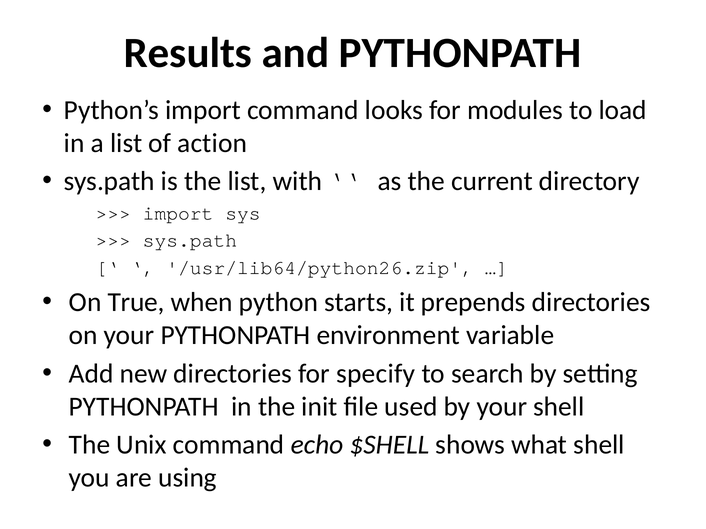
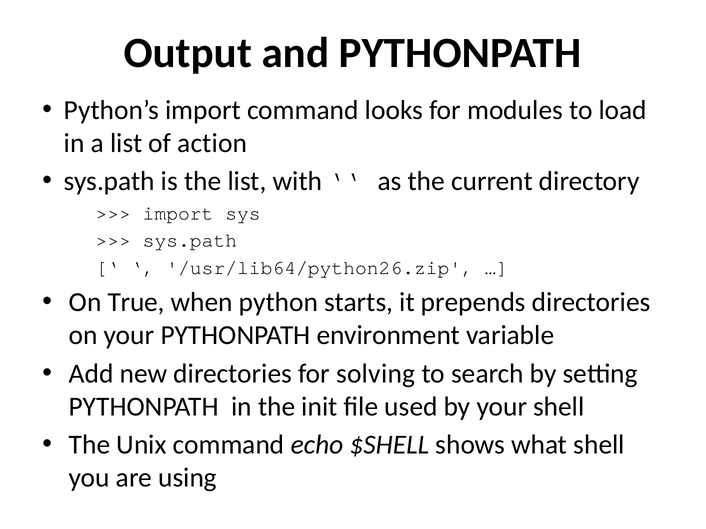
Results: Results -> Output
specify: specify -> solving
